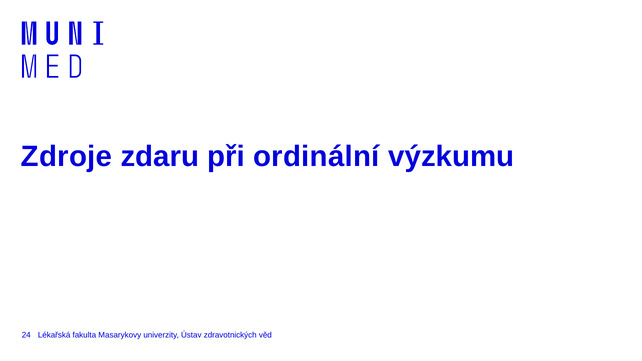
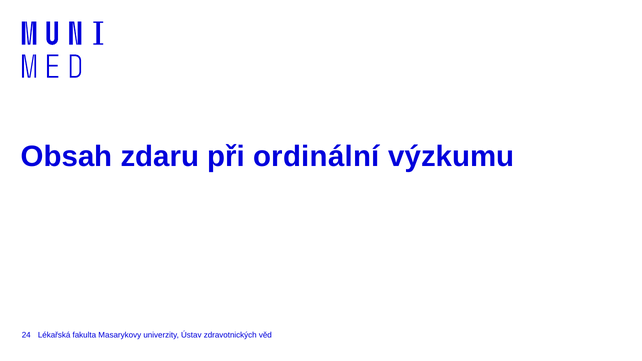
Zdroje: Zdroje -> Obsah
